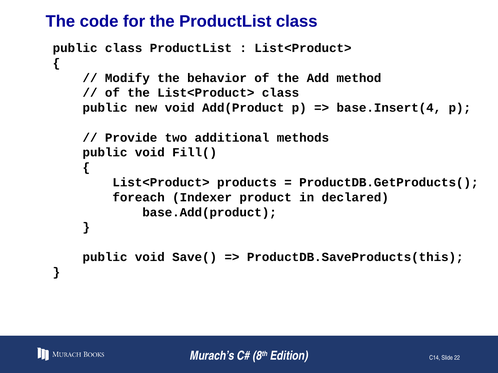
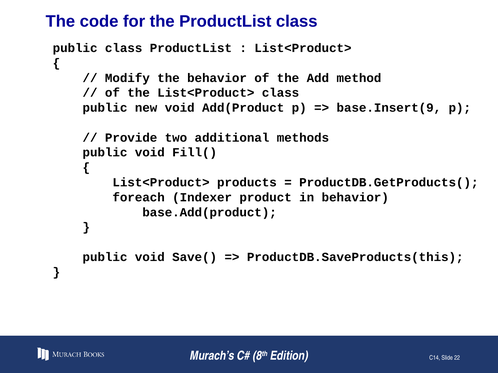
base.Insert(4: base.Insert(4 -> base.Insert(9
in declared: declared -> behavior
